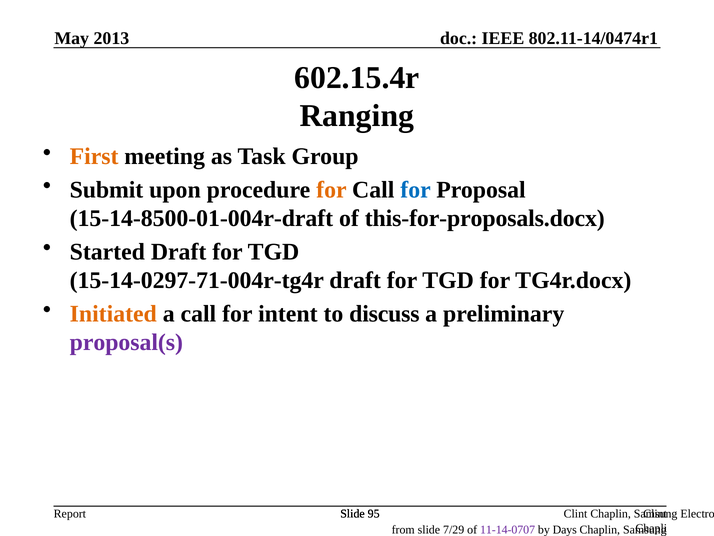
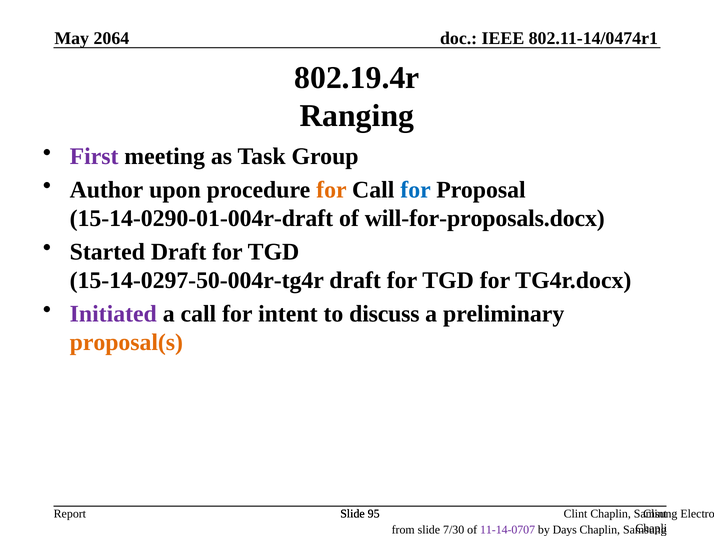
2013: 2013 -> 2064
602.15.4r: 602.15.4r -> 802.19.4r
First colour: orange -> purple
Submit: Submit -> Author
15-14-8500-01-004r-draft: 15-14-8500-01-004r-draft -> 15-14-0290-01-004r-draft
this-for-proposals.docx: this-for-proposals.docx -> will-for-proposals.docx
15-14-0297-71-004r-tg4r: 15-14-0297-71-004r-tg4r -> 15-14-0297-50-004r-tg4r
Initiated colour: orange -> purple
proposal(s colour: purple -> orange
7/29: 7/29 -> 7/30
